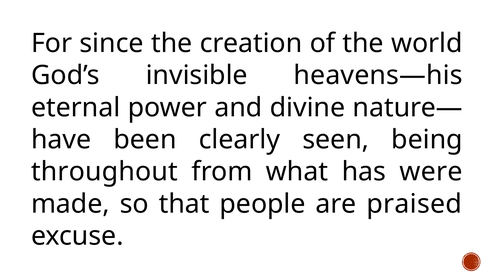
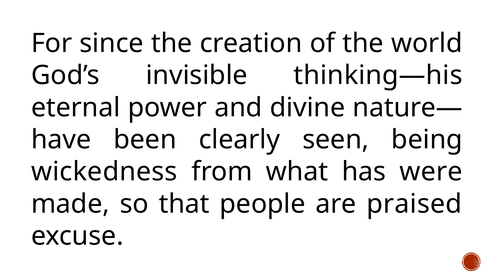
heavens—his: heavens—his -> thinking—his
throughout: throughout -> wickedness
